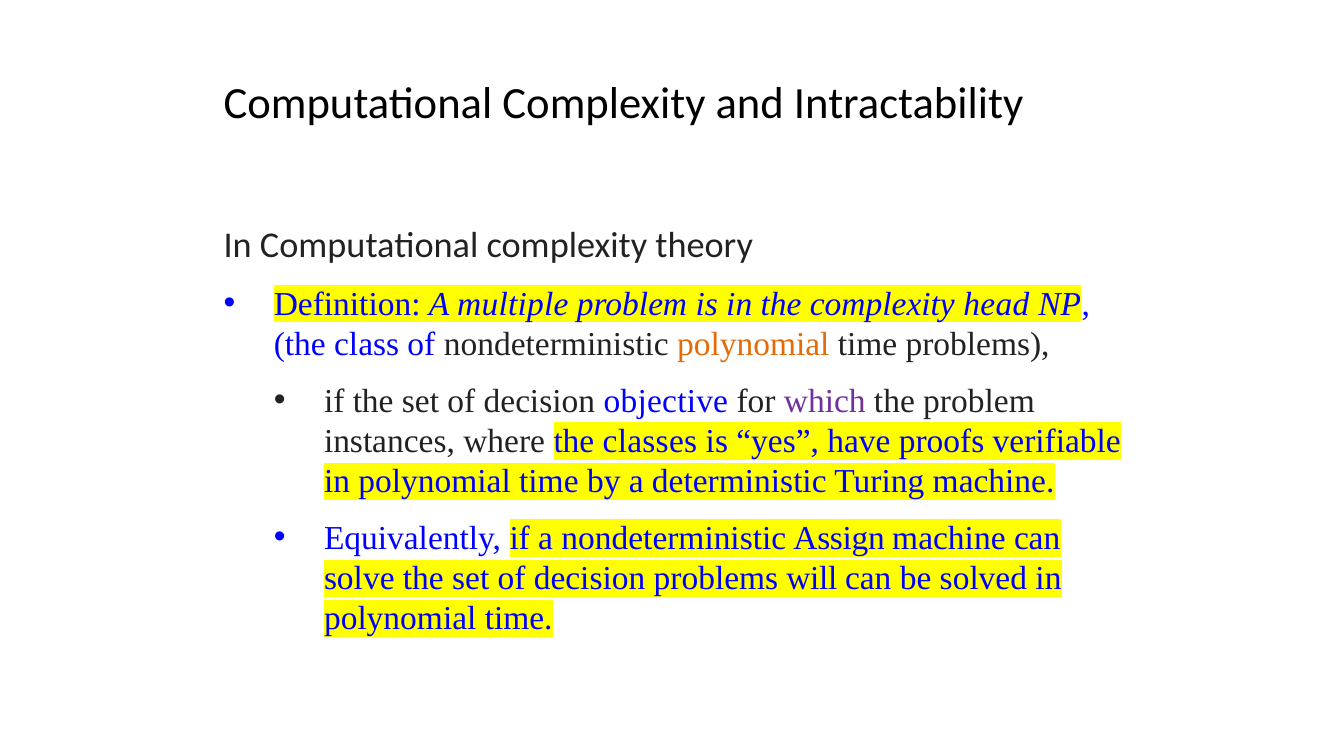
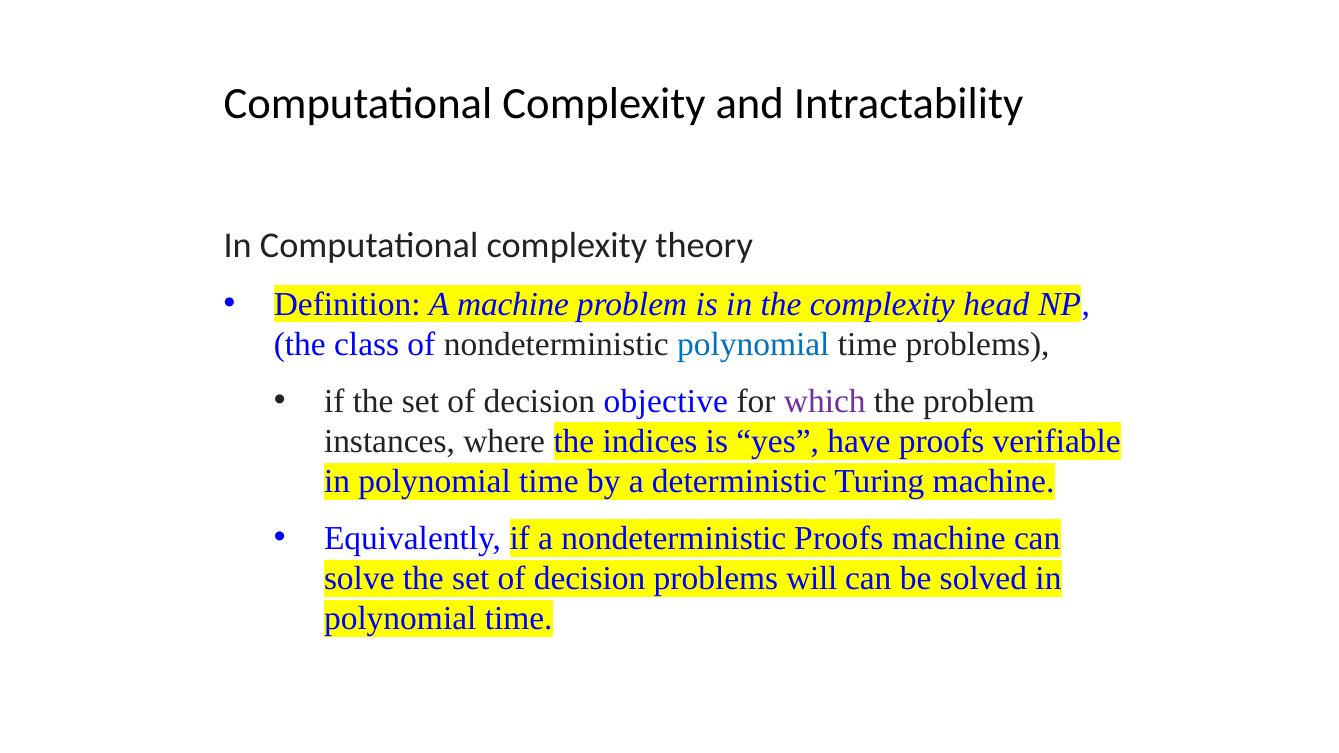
A multiple: multiple -> machine
polynomial at (753, 344) colour: orange -> blue
classes: classes -> indices
nondeterministic Assign: Assign -> Proofs
